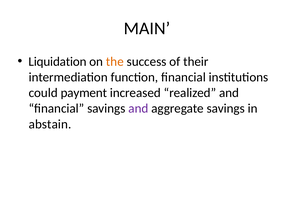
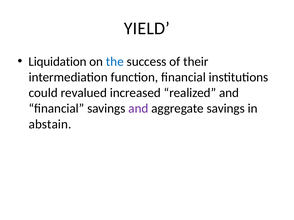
MAIN: MAIN -> YIELD
the colour: orange -> blue
payment: payment -> revalued
